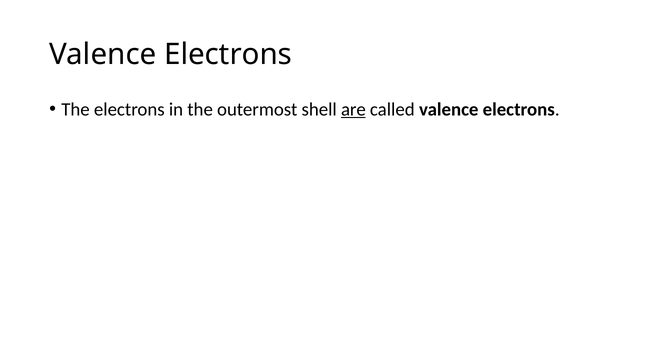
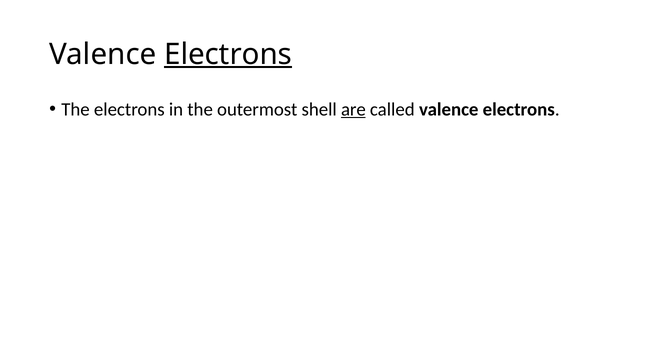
Electrons at (228, 54) underline: none -> present
